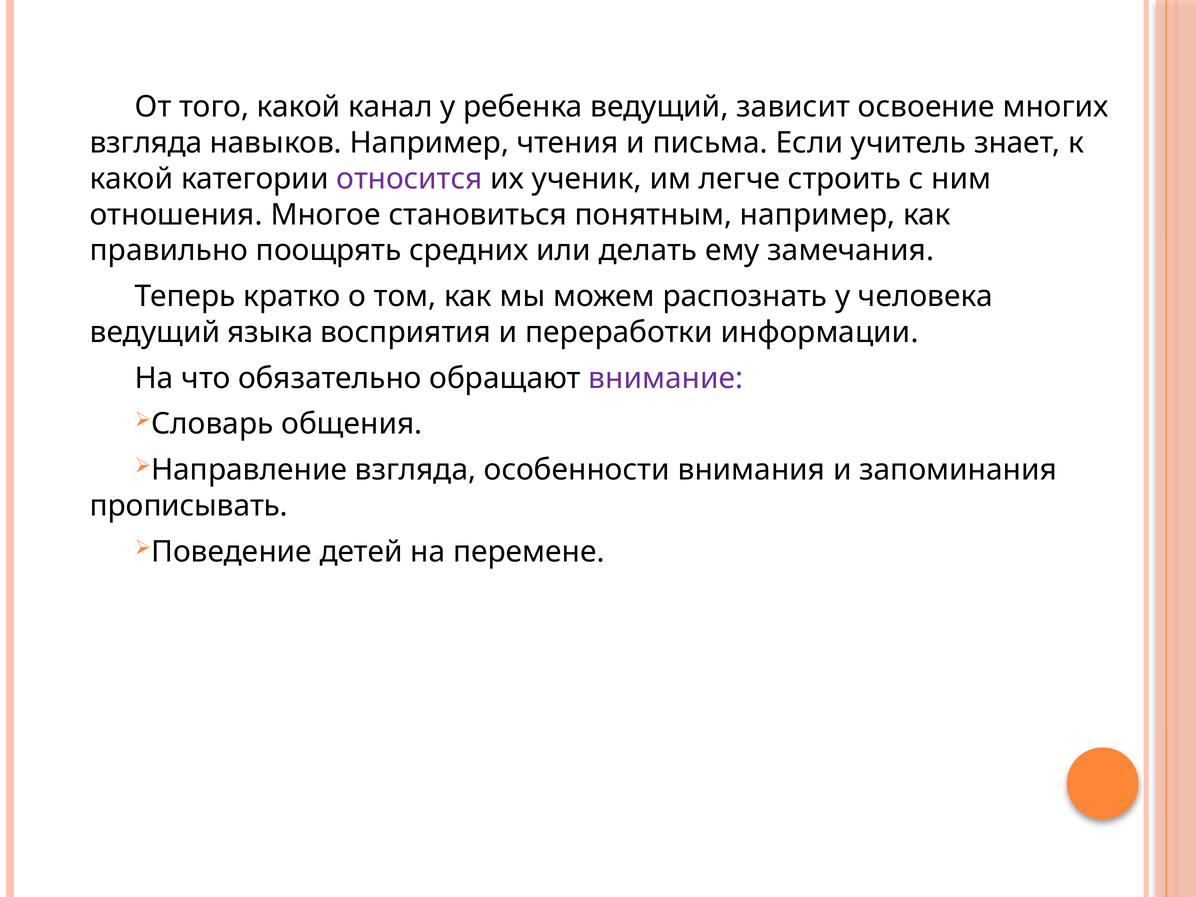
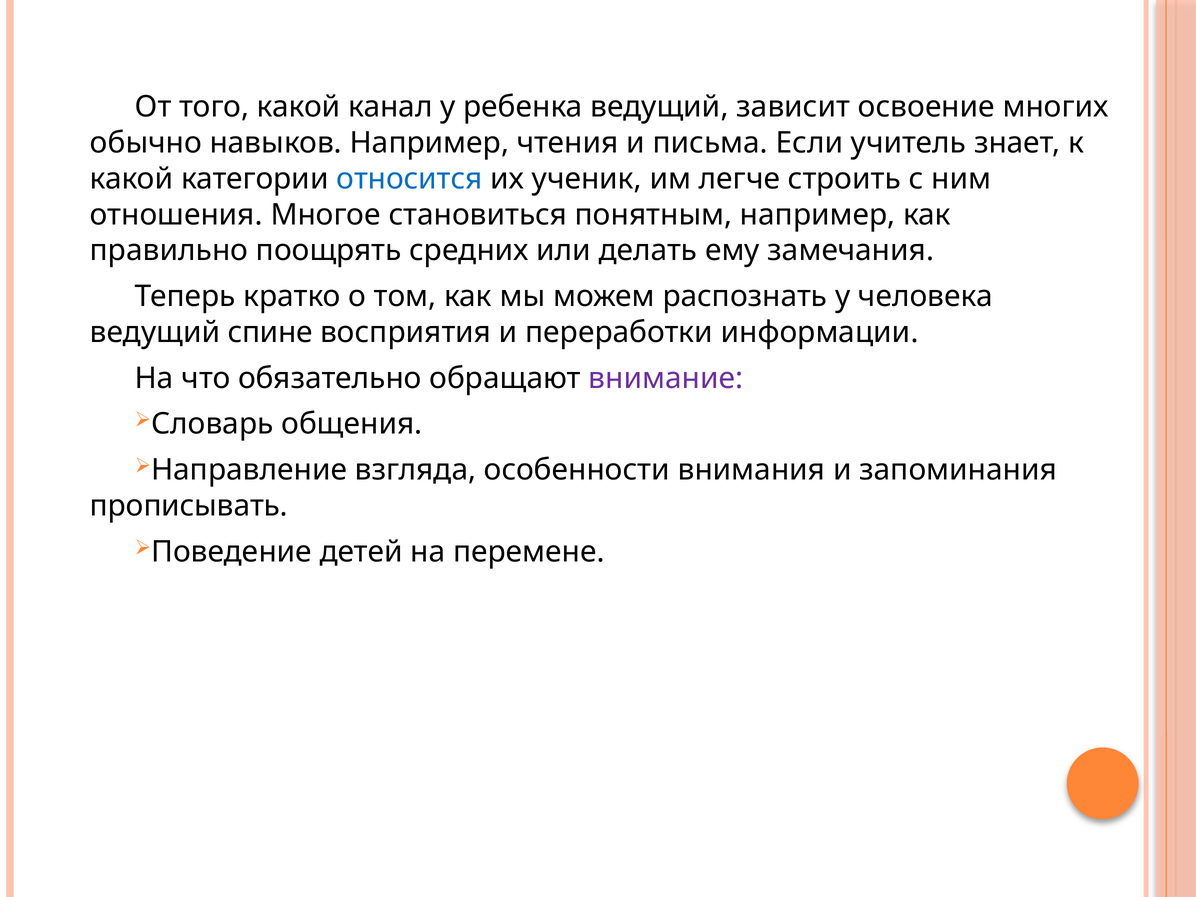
взгляда at (146, 143): взгляда -> обычно
относится colour: purple -> blue
языка: языка -> спине
